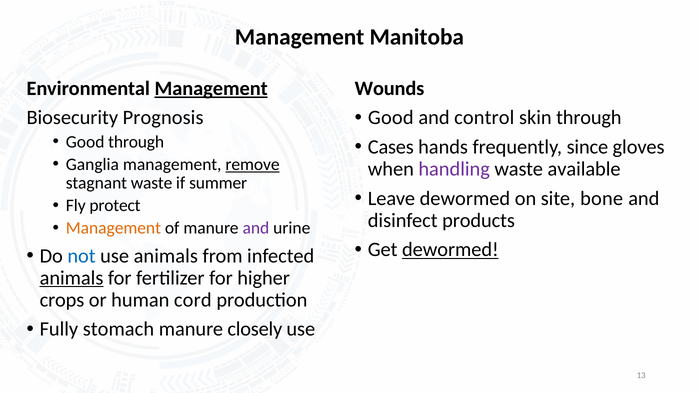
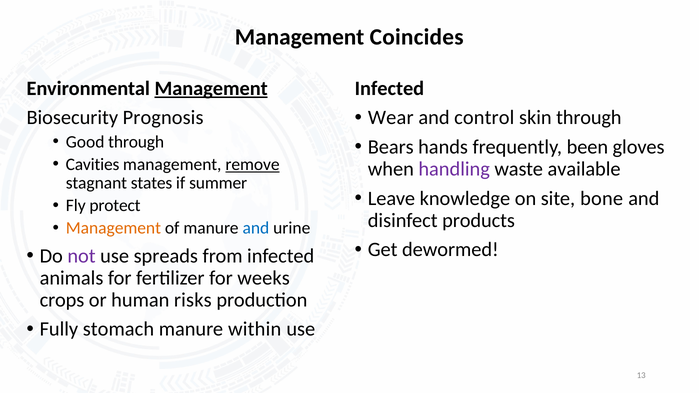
Manitoba: Manitoba -> Coincides
Wounds at (389, 88): Wounds -> Infected
Good at (391, 118): Good -> Wear
Cases: Cases -> Bears
since: since -> been
Ganglia: Ganglia -> Cavities
stagnant waste: waste -> states
Leave dewormed: dewormed -> knowledge
and at (256, 228) colour: purple -> blue
dewormed at (450, 250) underline: present -> none
not colour: blue -> purple
use animals: animals -> spreads
animals at (71, 278) underline: present -> none
higher: higher -> weeks
cord: cord -> risks
closely: closely -> within
